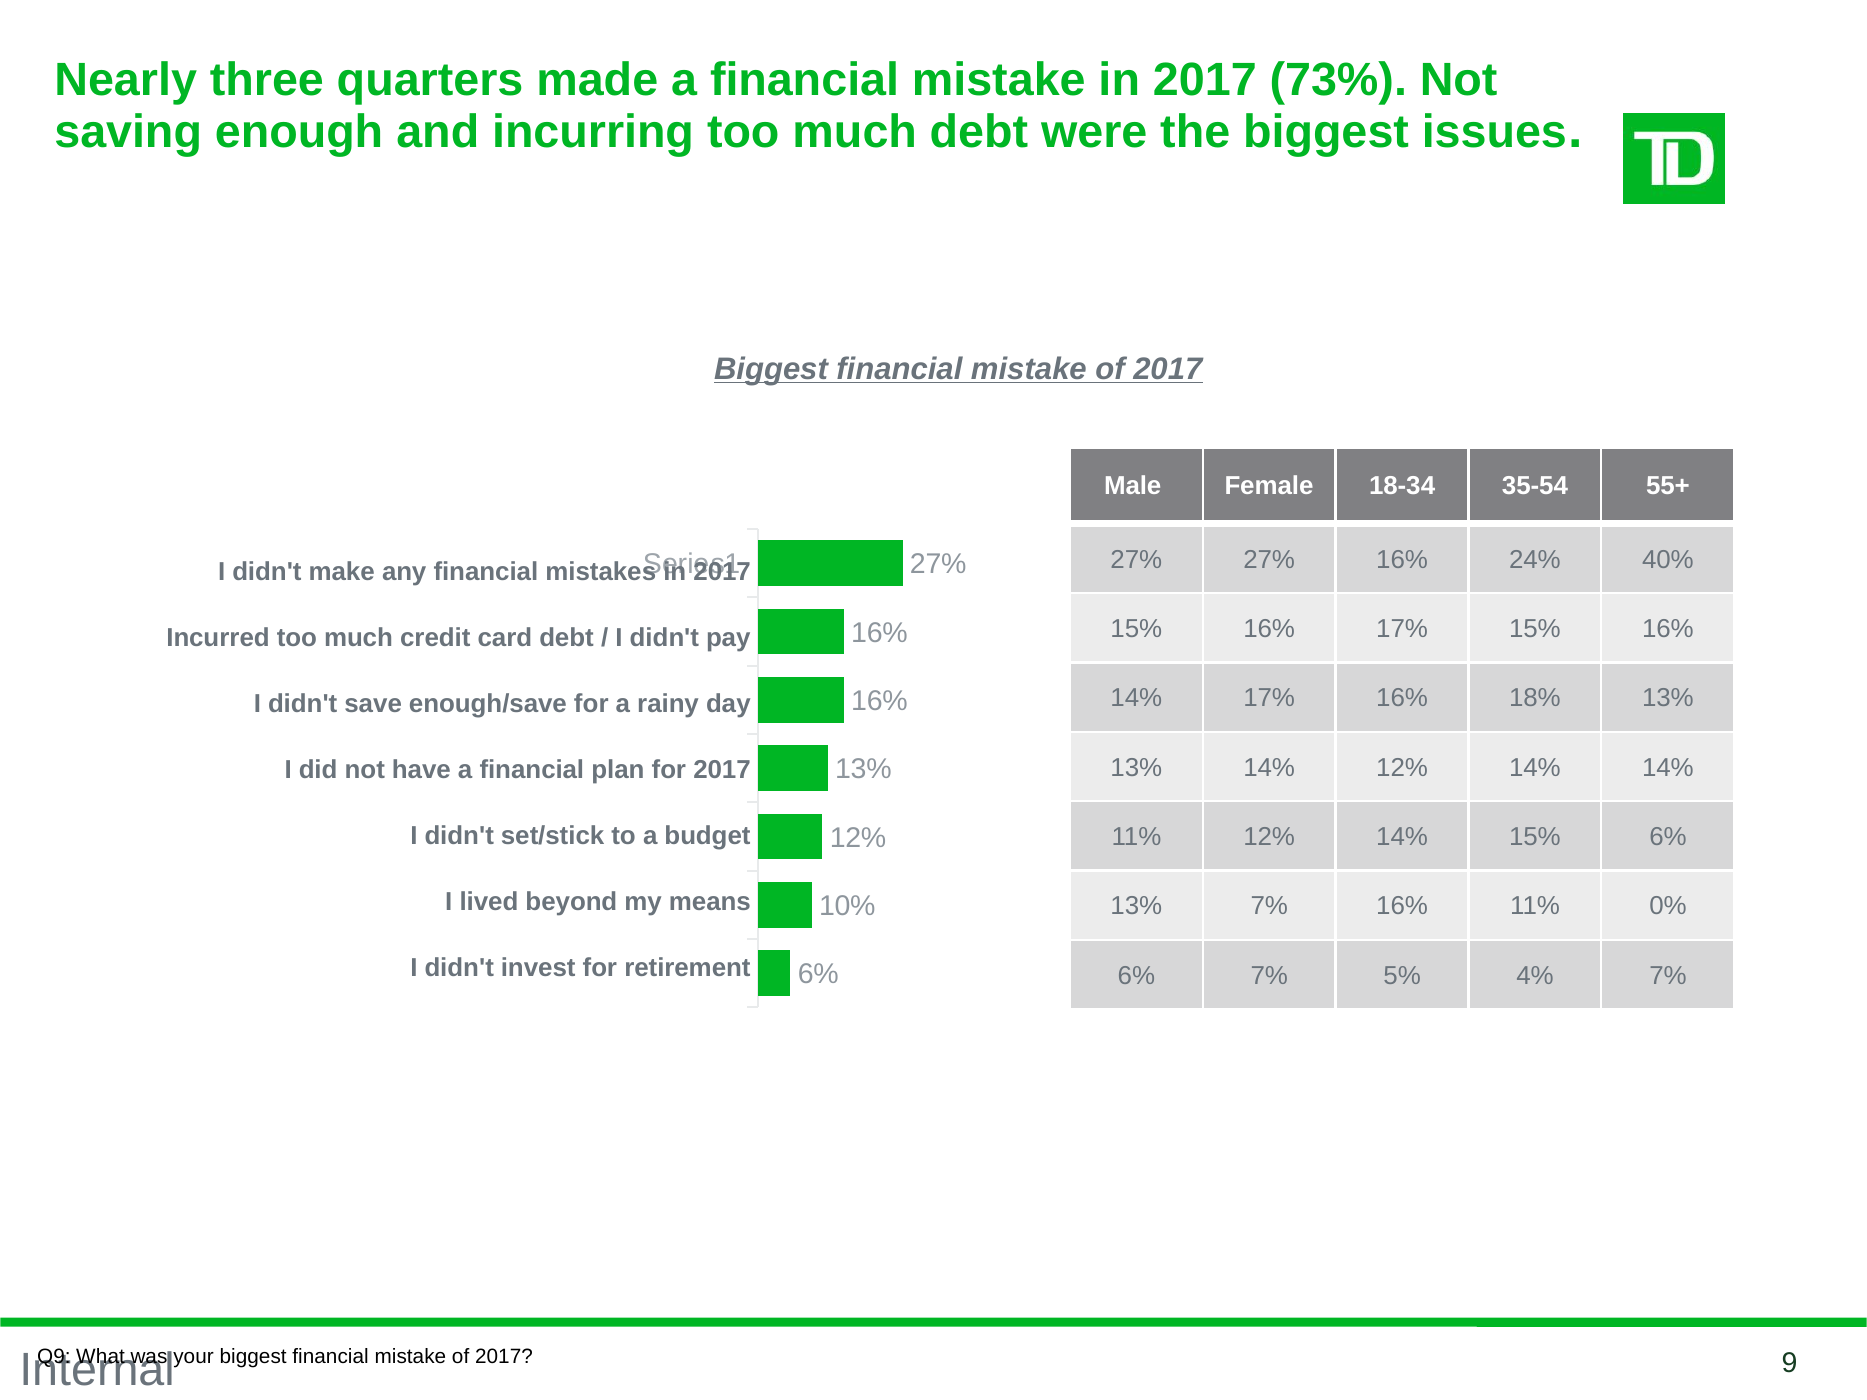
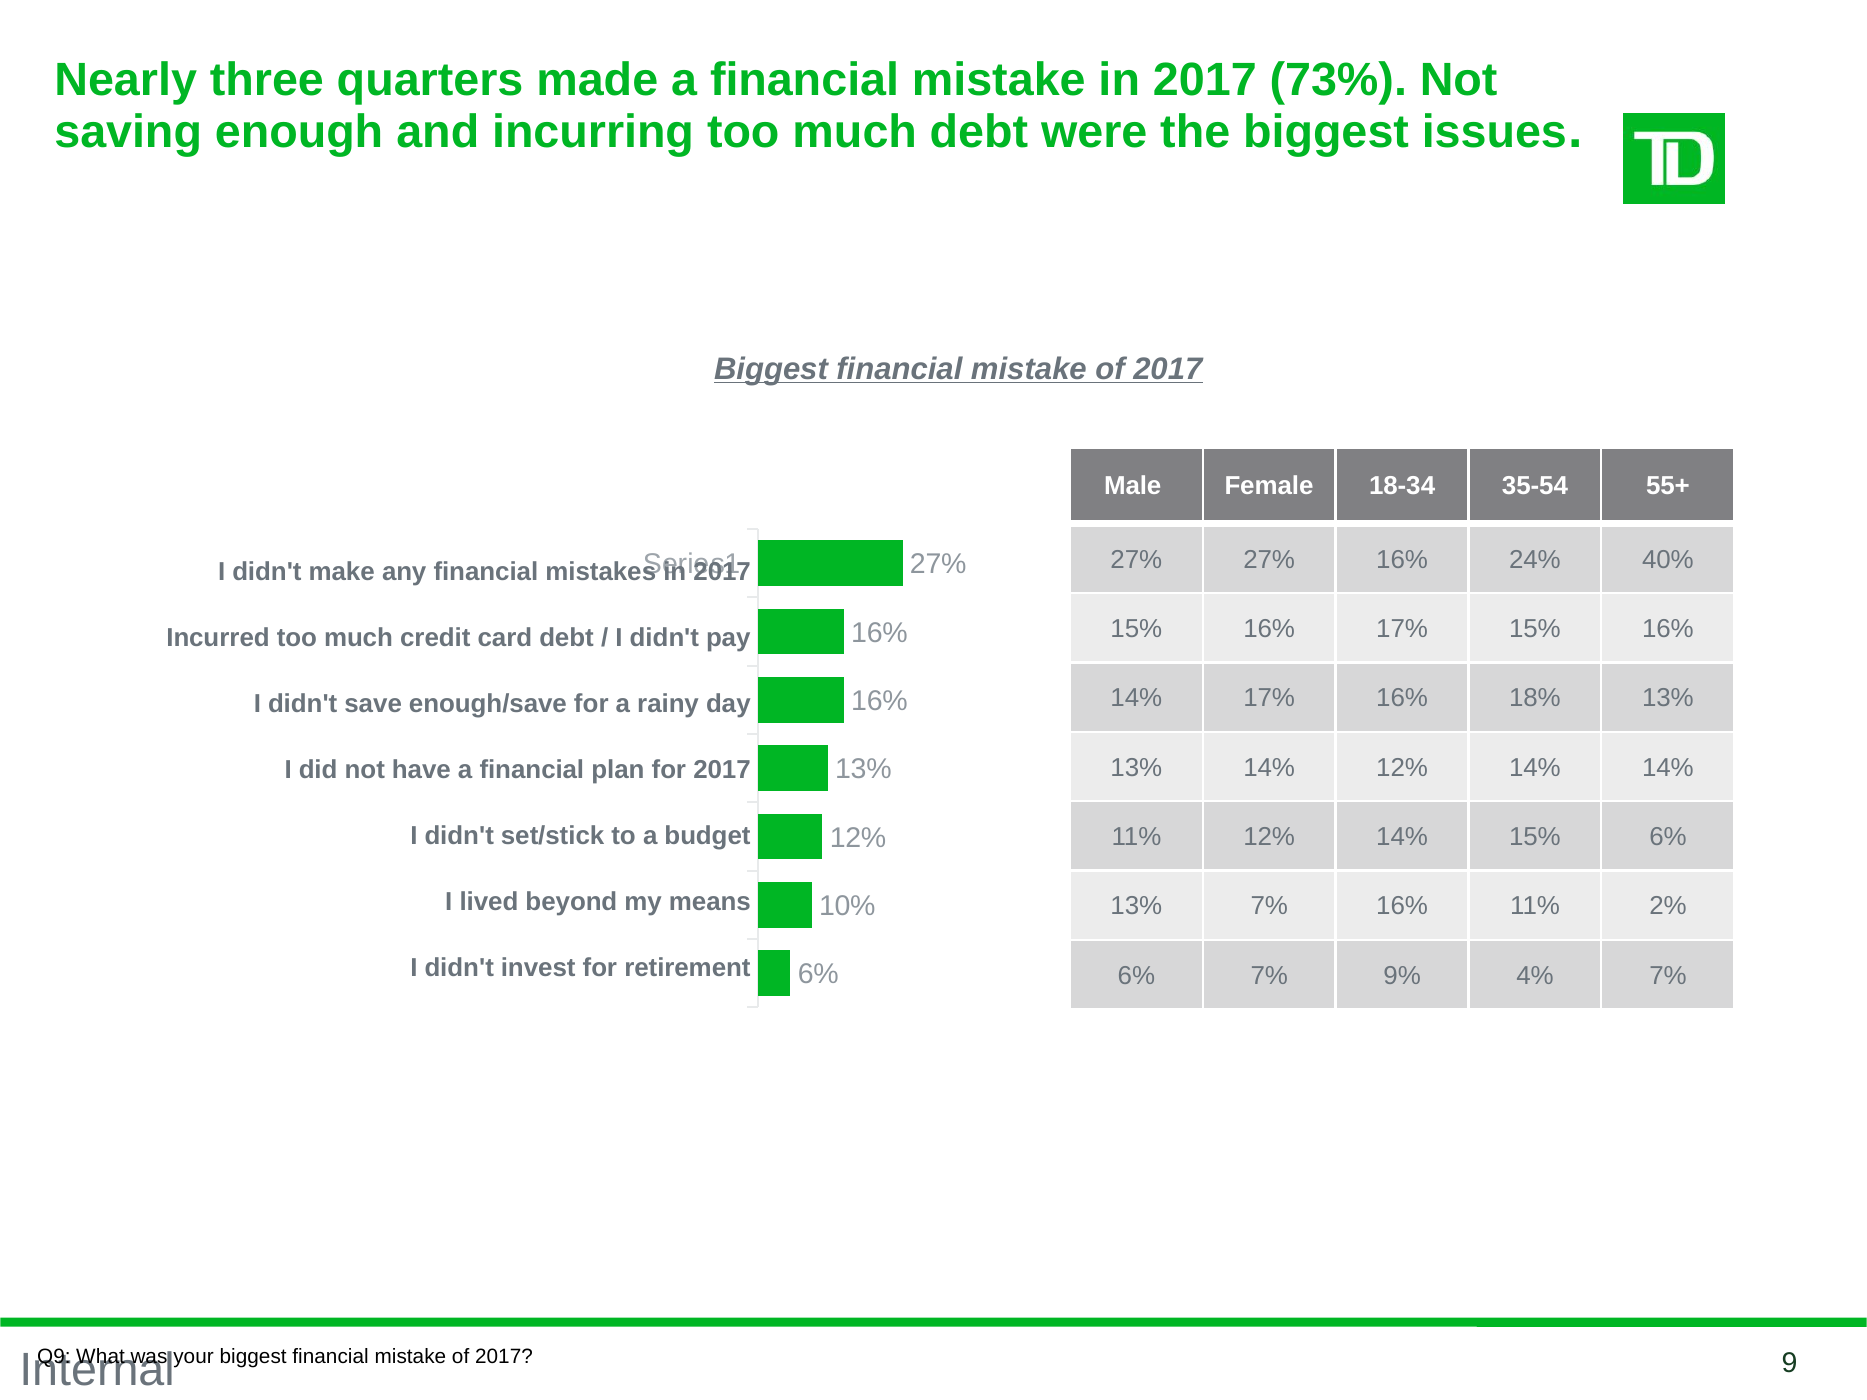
0%: 0% -> 2%
5%: 5% -> 9%
